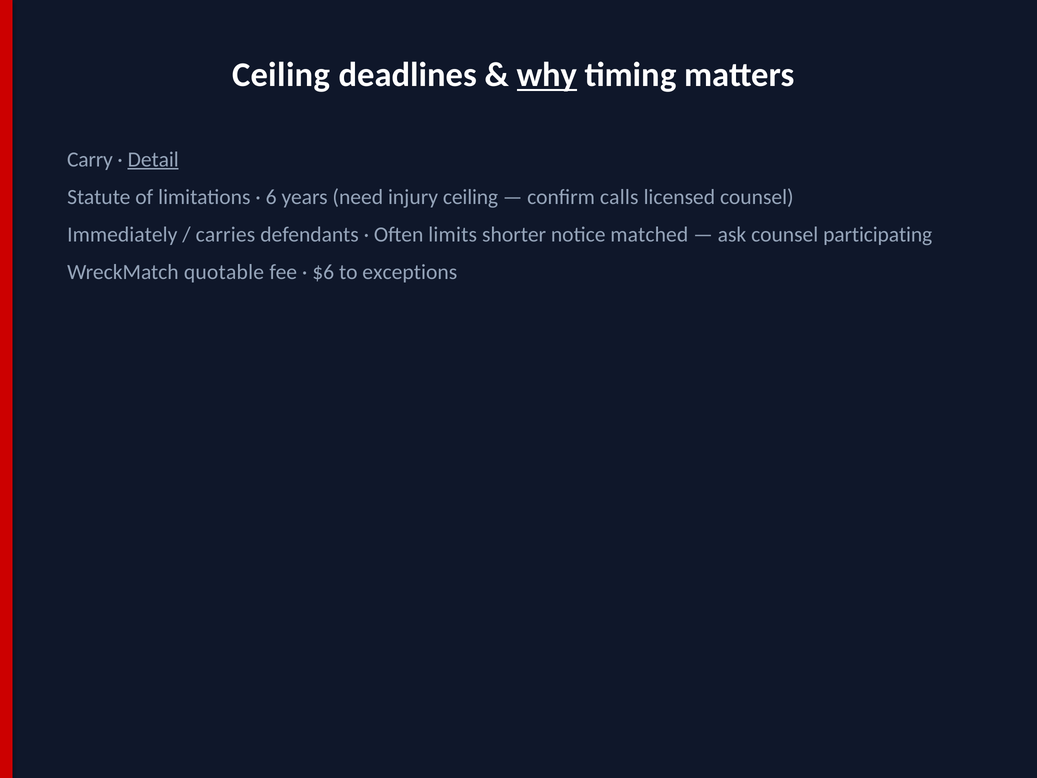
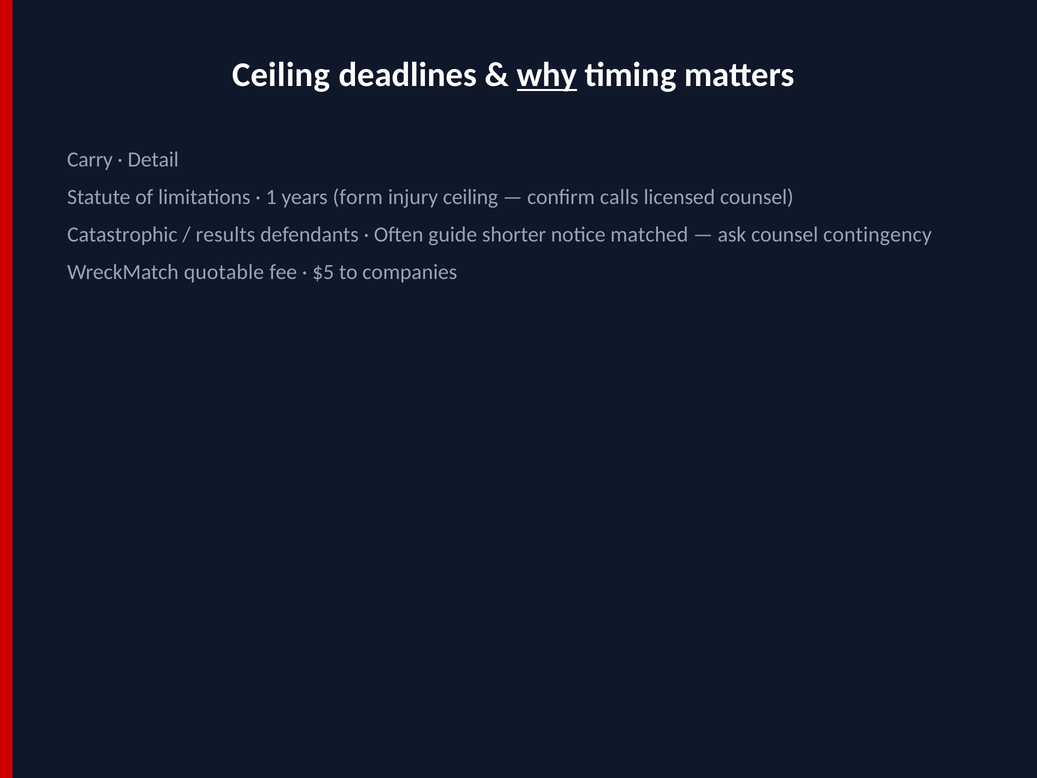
Detail underline: present -> none
6: 6 -> 1
need: need -> form
Immediately: Immediately -> Catastrophic
carries: carries -> results
limits: limits -> guide
participating: participating -> contingency
$6: $6 -> $5
exceptions: exceptions -> companies
